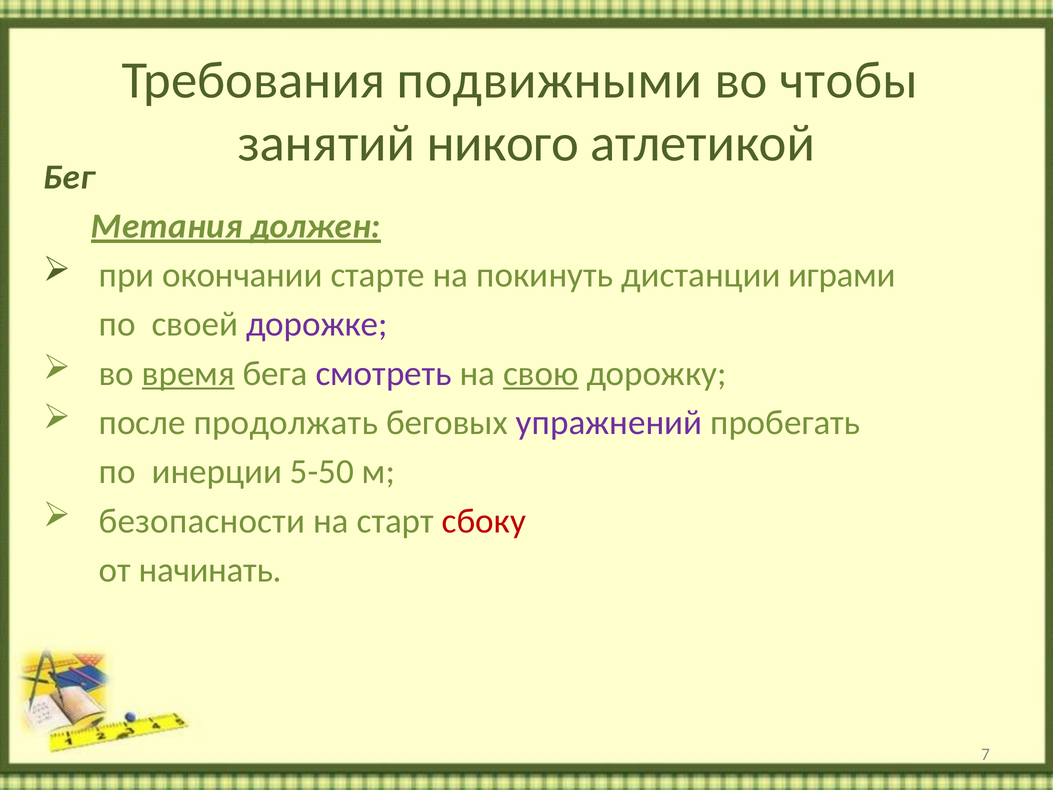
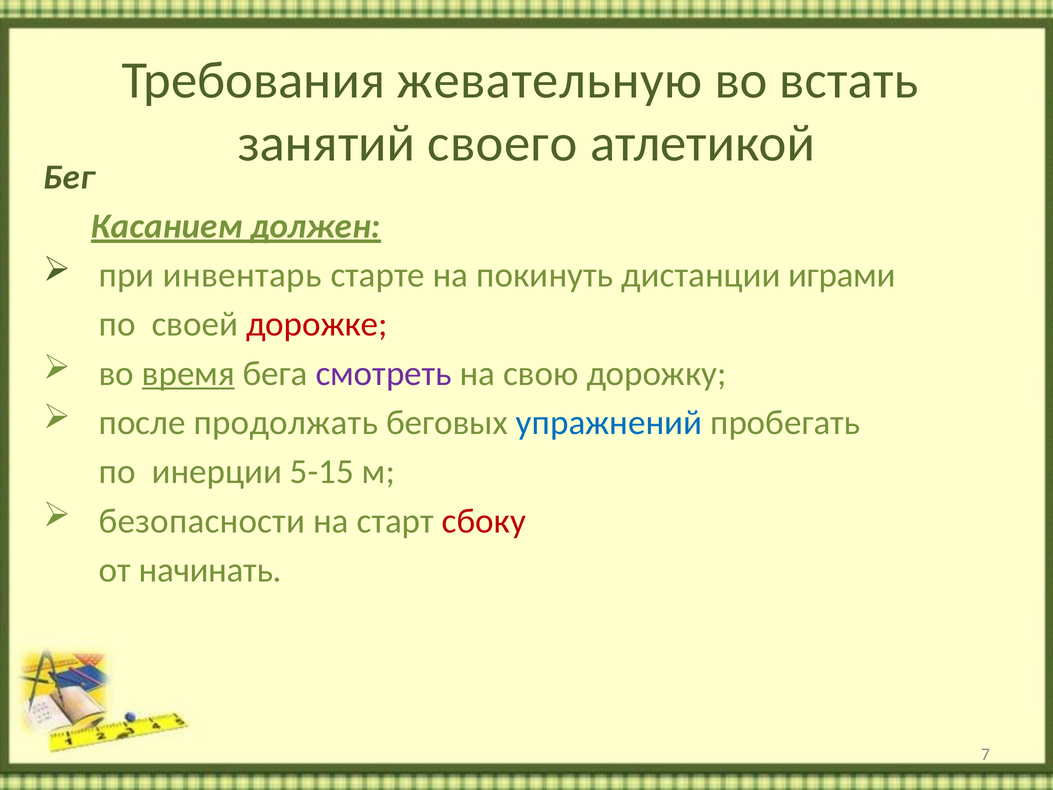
подвижными: подвижными -> жевательную
чтобы: чтобы -> встать
никого: никого -> своего
Метания: Метания -> Касанием
окончании: окончании -> инвентарь
дорожке colour: purple -> red
свою underline: present -> none
упражнений colour: purple -> blue
5-50: 5-50 -> 5-15
